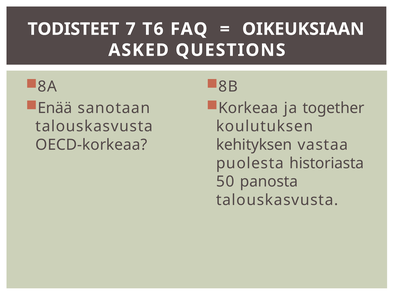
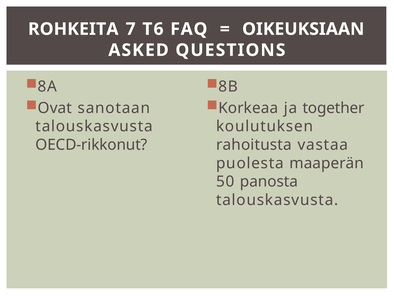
TODISTEET: TODISTEET -> ROHKEITA
Enää: Enää -> Ovat
OECD-korkeaa: OECD-korkeaa -> OECD-rikkonut
kehityksen: kehityksen -> rahoitusta
historiasta: historiasta -> maaperän
